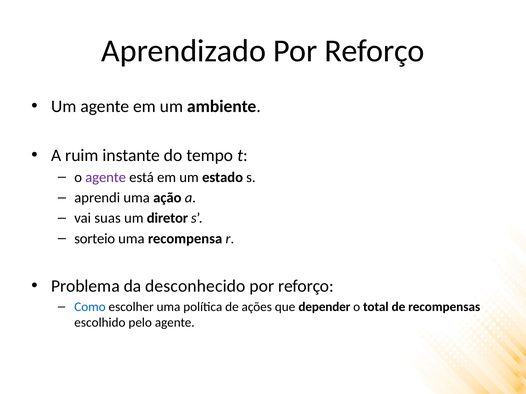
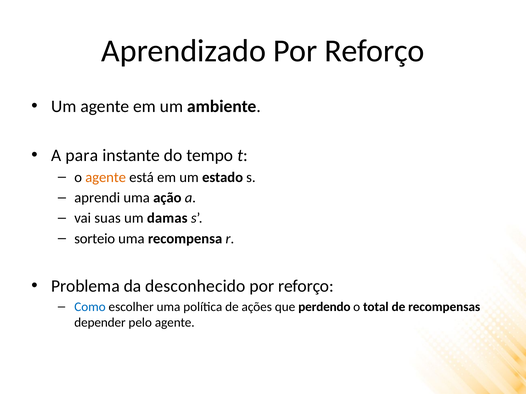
ruim: ruim -> para
agente at (106, 178) colour: purple -> orange
diretor: diretor -> damas
depender: depender -> perdendo
escolhido: escolhido -> depender
